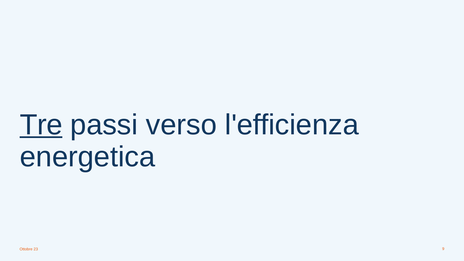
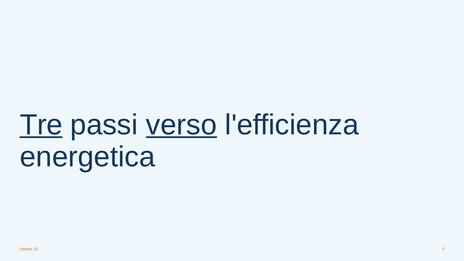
verso underline: none -> present
